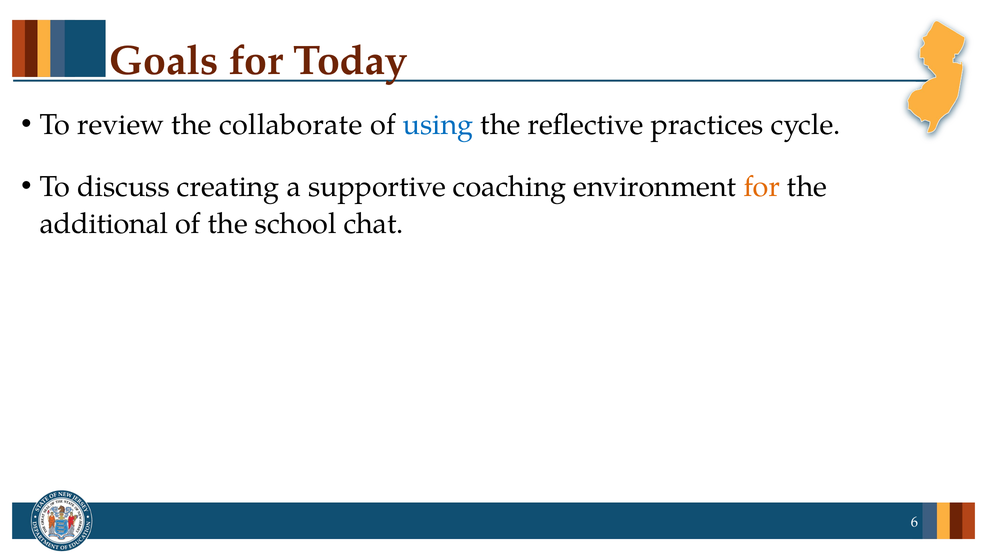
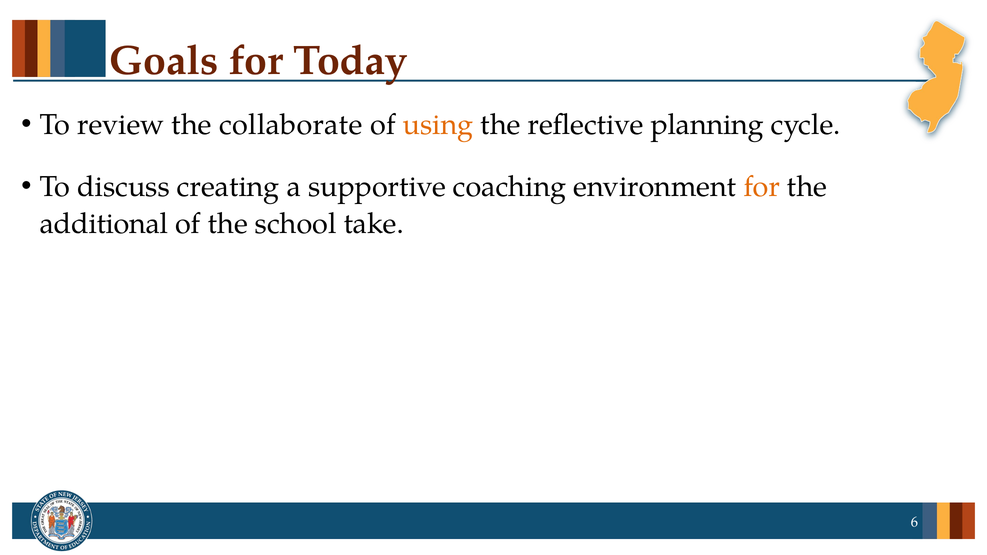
using colour: blue -> orange
practices: practices -> planning
chat: chat -> take
